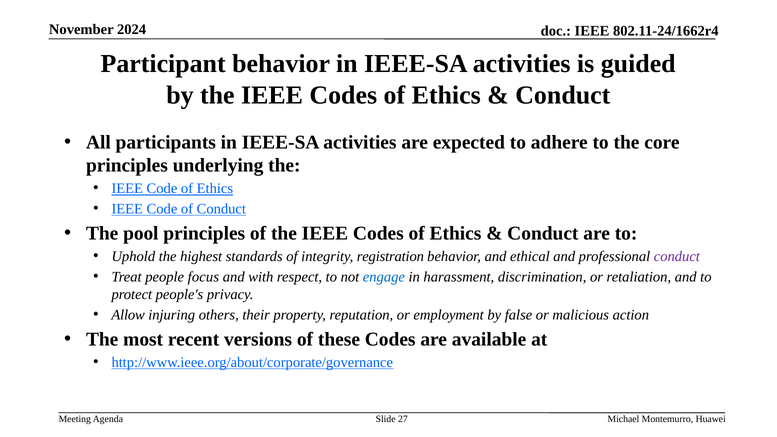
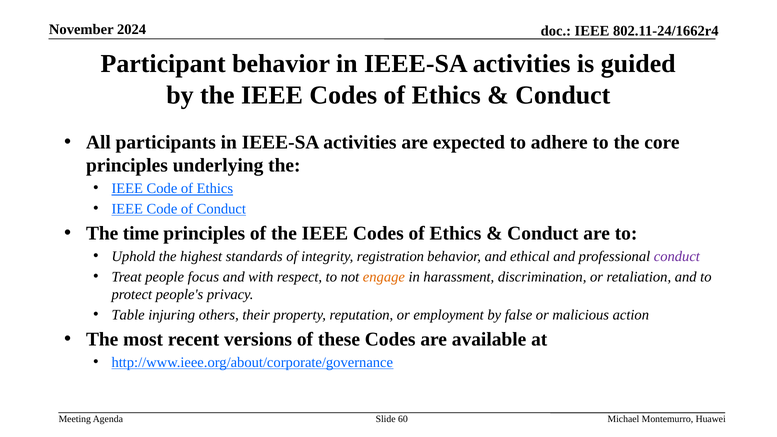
pool: pool -> time
engage colour: blue -> orange
Allow: Allow -> Table
27: 27 -> 60
